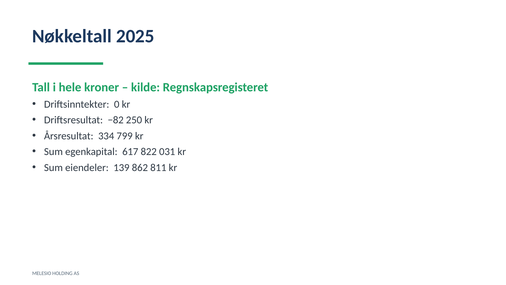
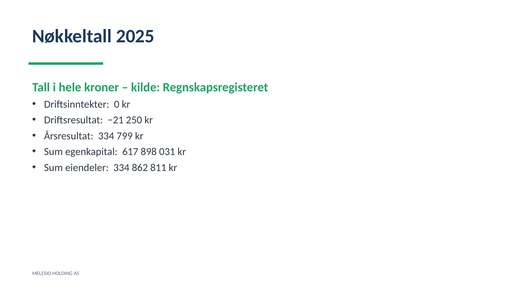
−82: −82 -> −21
822: 822 -> 898
eiendeler 139: 139 -> 334
